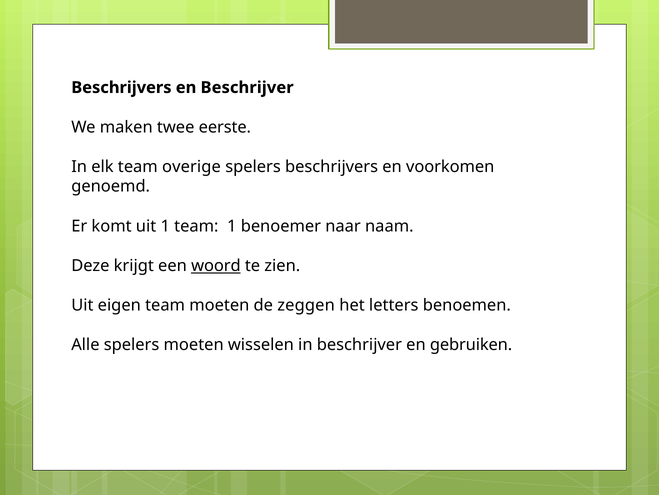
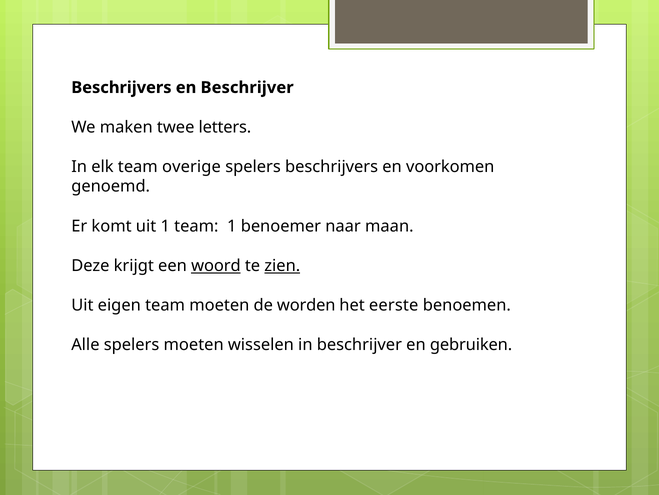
eerste: eerste -> letters
naam: naam -> maan
zien underline: none -> present
zeggen: zeggen -> worden
letters: letters -> eerste
